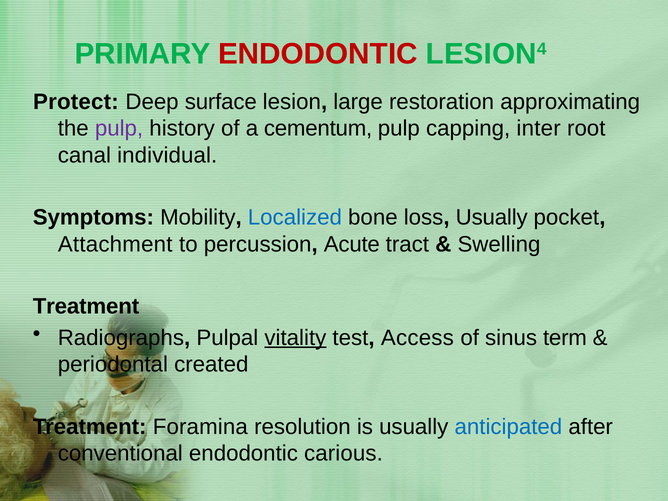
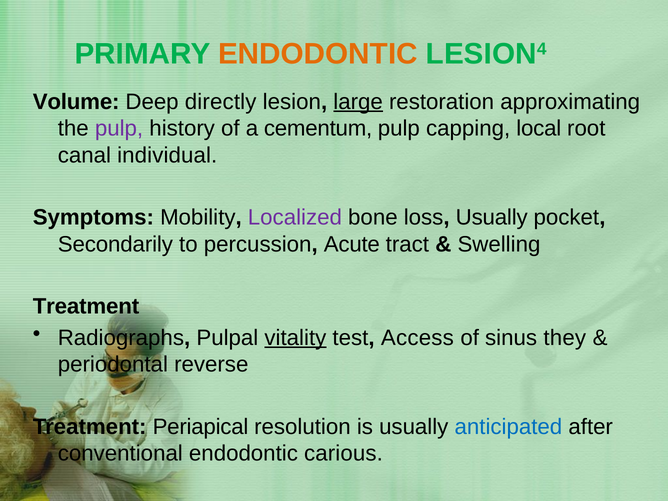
ENDODONTIC at (318, 54) colour: red -> orange
Protect: Protect -> Volume
surface: surface -> directly
large underline: none -> present
inter: inter -> local
Localized colour: blue -> purple
Attachment: Attachment -> Secondarily
term: term -> they
created: created -> reverse
Foramina: Foramina -> Periapical
